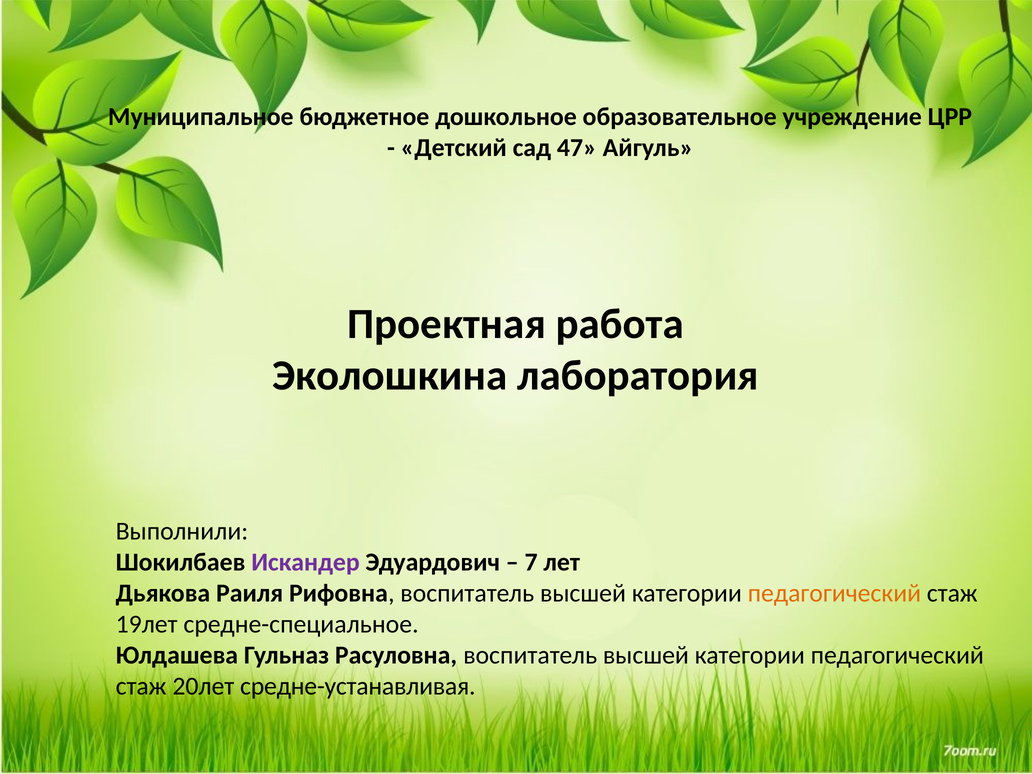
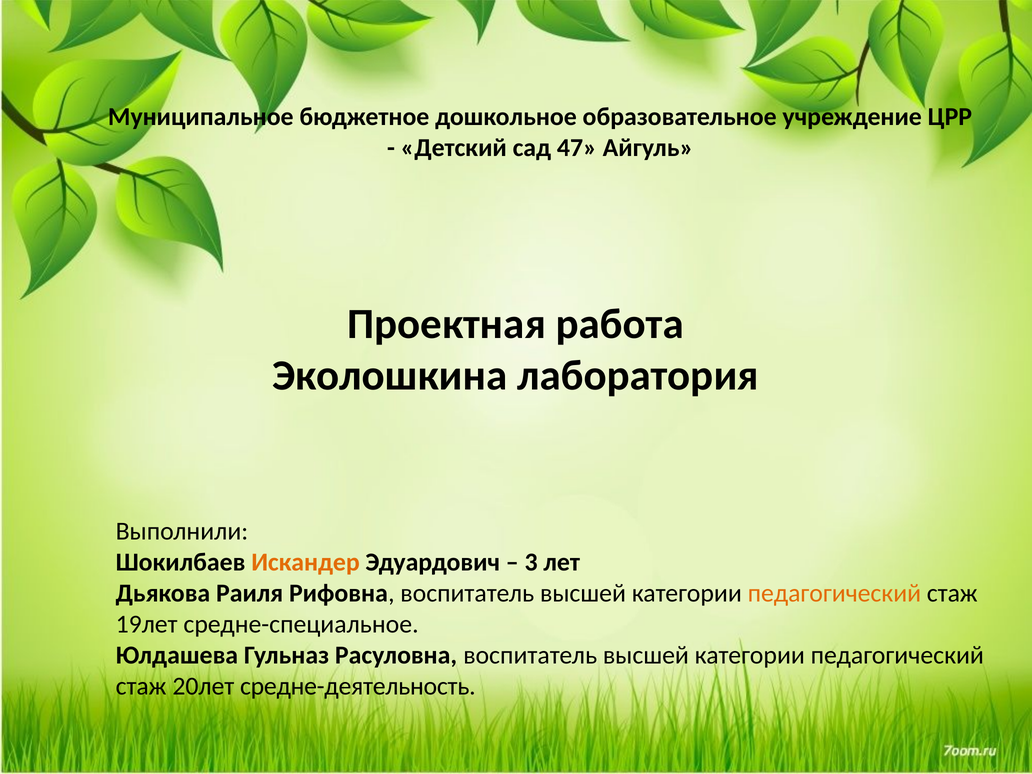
Искандер colour: purple -> orange
7: 7 -> 3
средне-устанавливая: средне-устанавливая -> средне-деятельность
